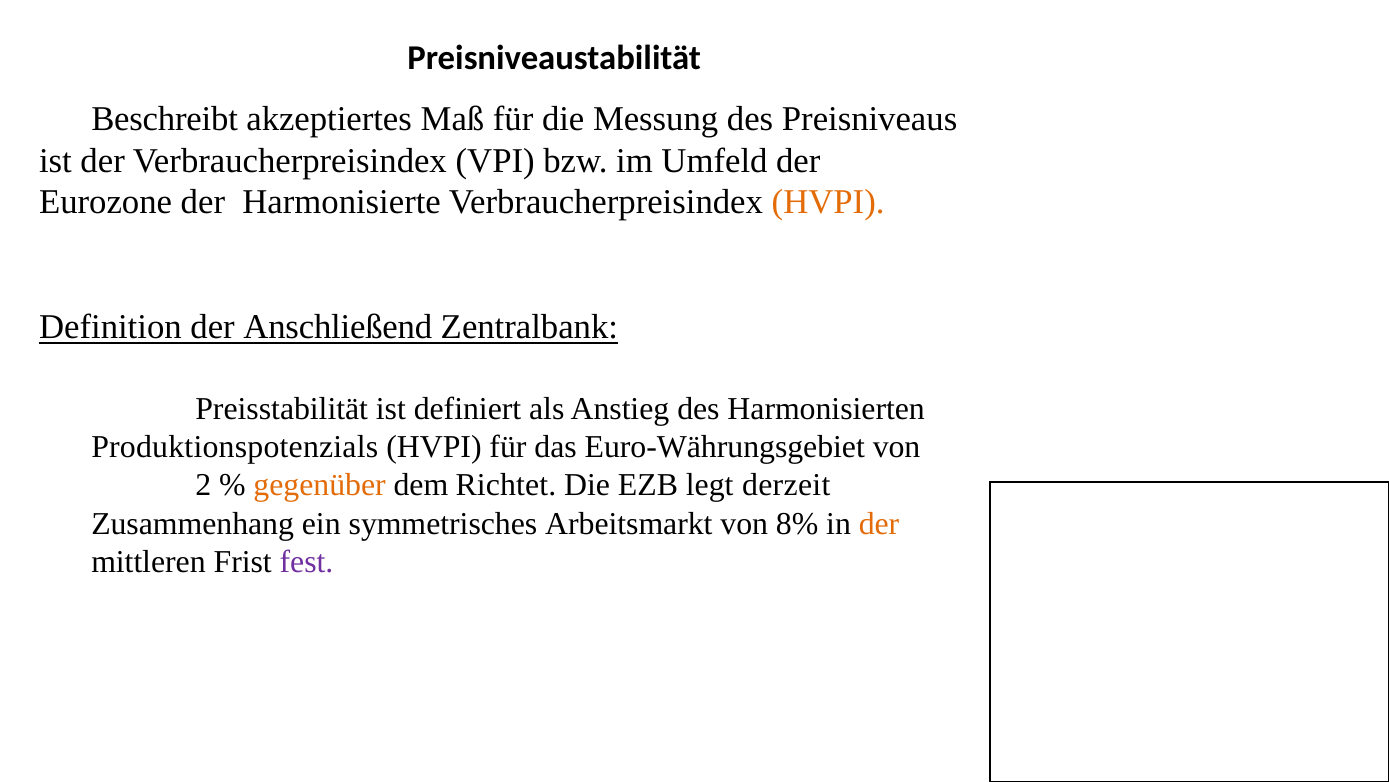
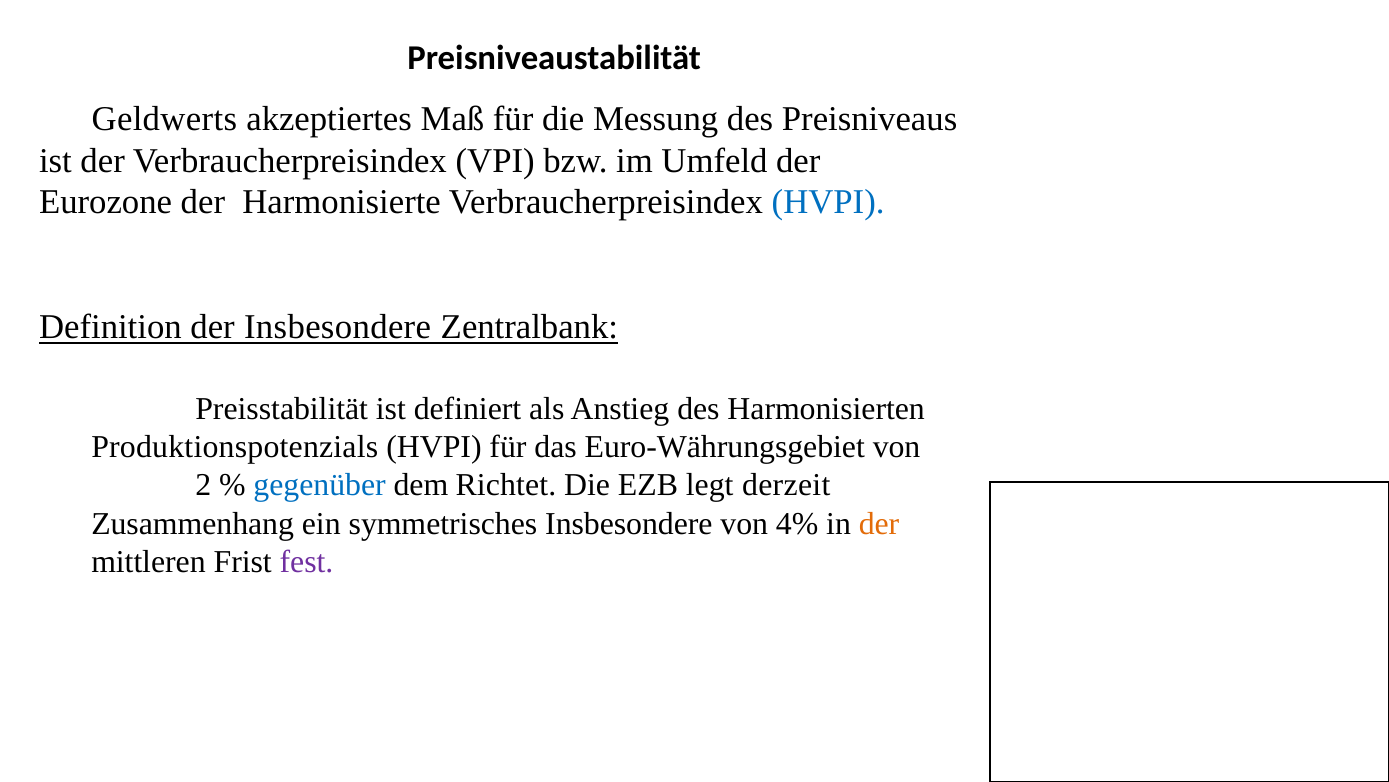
Beschreibt: Beschreibt -> Geldwerts
HVPI at (828, 202) colour: orange -> blue
der Anschließend: Anschließend -> Insbesondere
gegenüber colour: orange -> blue
symmetrisches Arbeitsmarkt: Arbeitsmarkt -> Insbesondere
8%: 8% -> 4%
